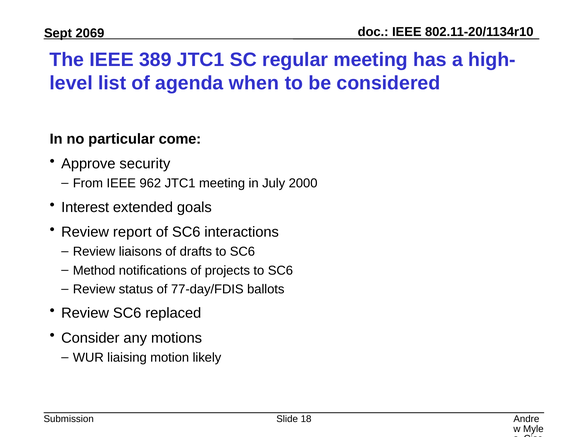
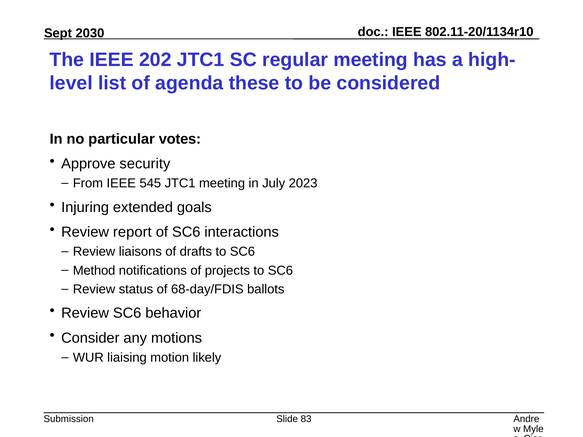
2069: 2069 -> 2030
389: 389 -> 202
when: when -> these
come: come -> votes
962: 962 -> 545
2000: 2000 -> 2023
Interest: Interest -> Injuring
77-day/FDIS: 77-day/FDIS -> 68-day/FDIS
replaced: replaced -> behavior
18: 18 -> 83
